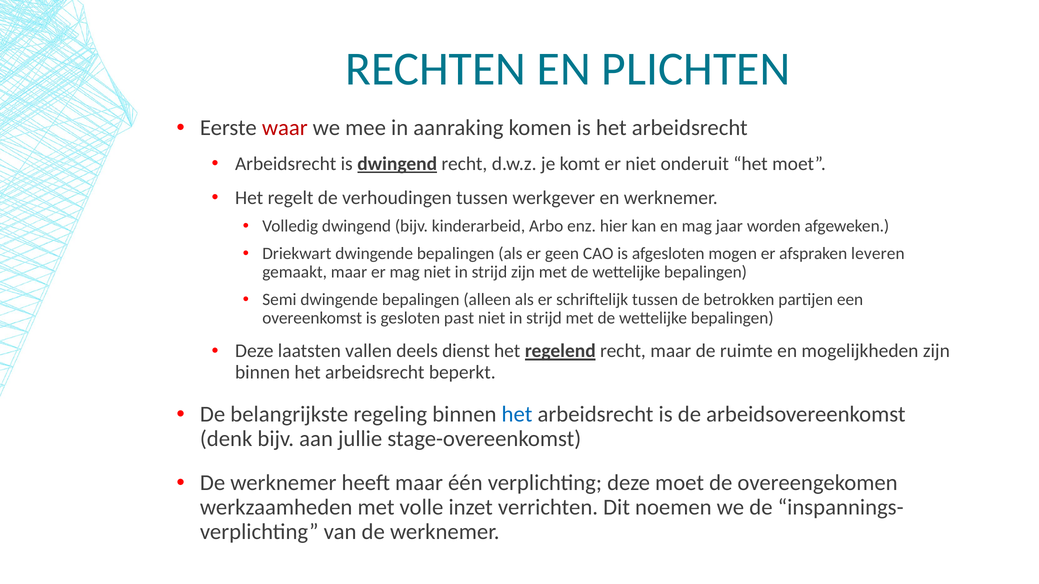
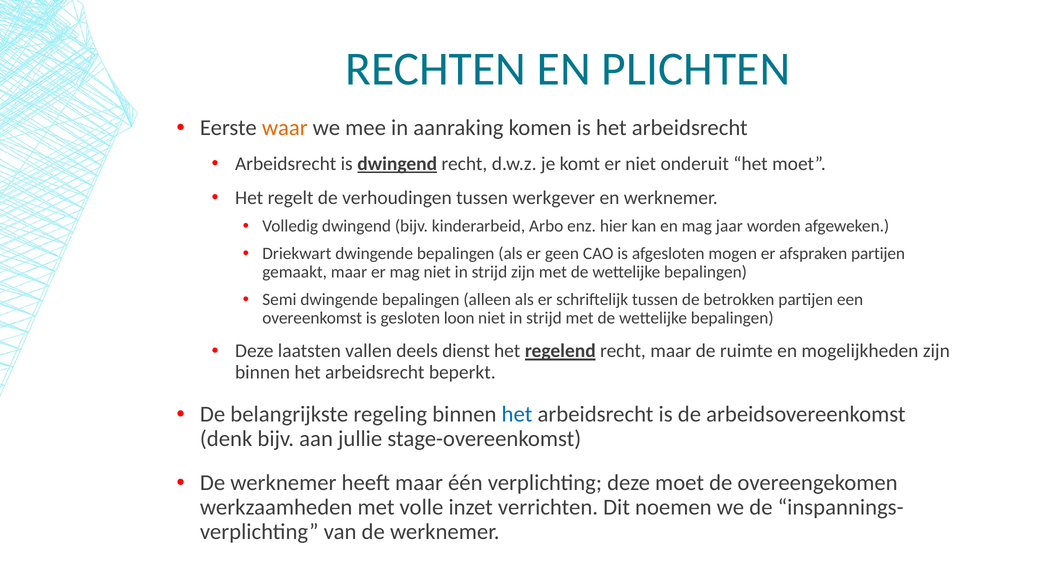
waar colour: red -> orange
afspraken leveren: leveren -> partijen
past: past -> loon
